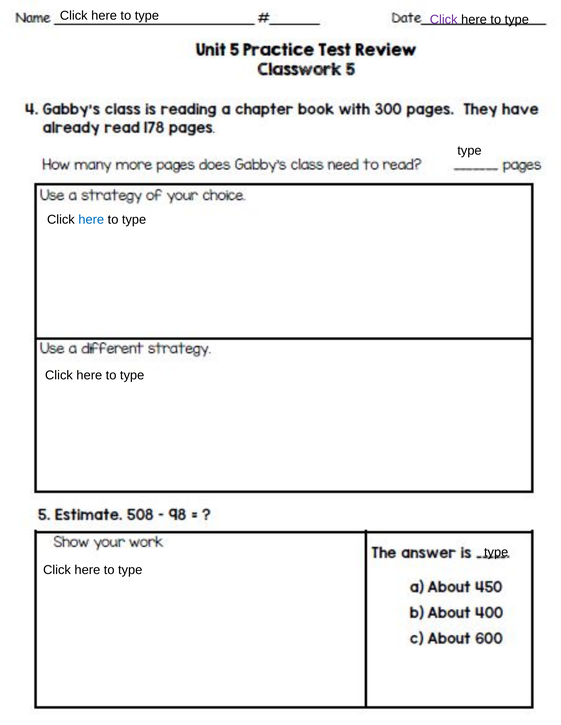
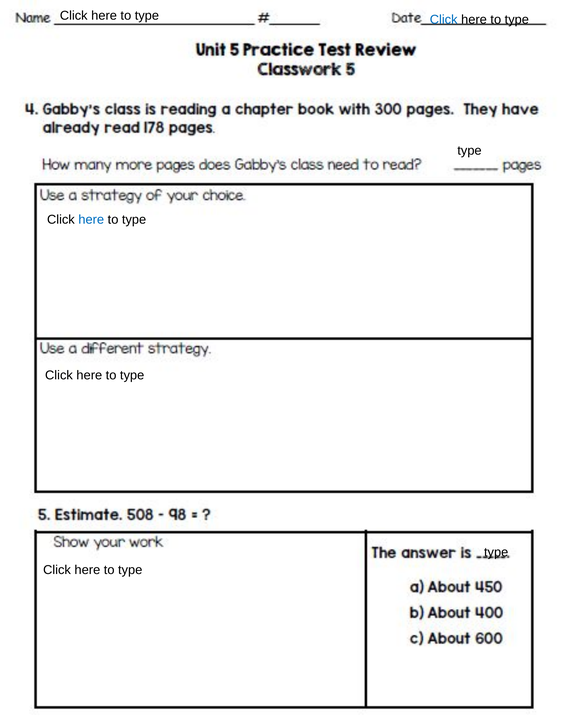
Click at (444, 20) colour: purple -> blue
